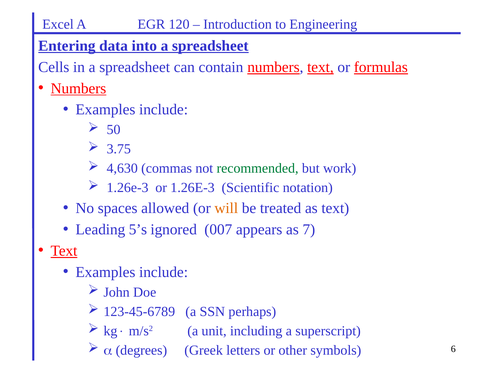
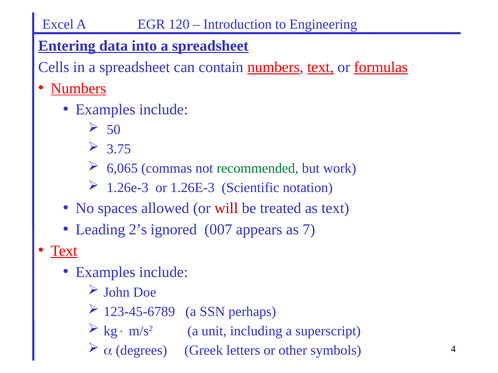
4,630: 4,630 -> 6,065
will colour: orange -> red
5’s: 5’s -> 2’s
6: 6 -> 4
